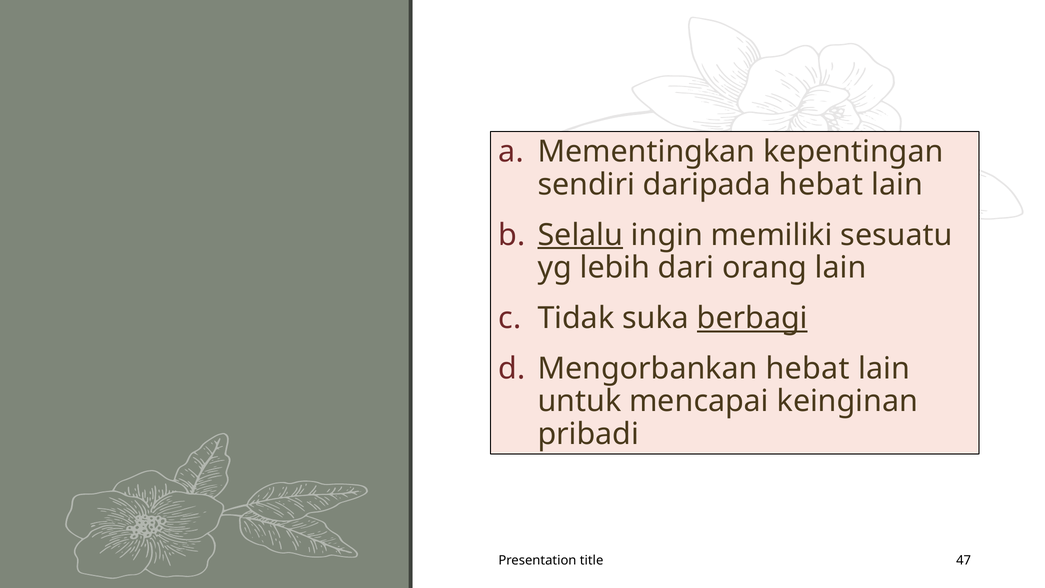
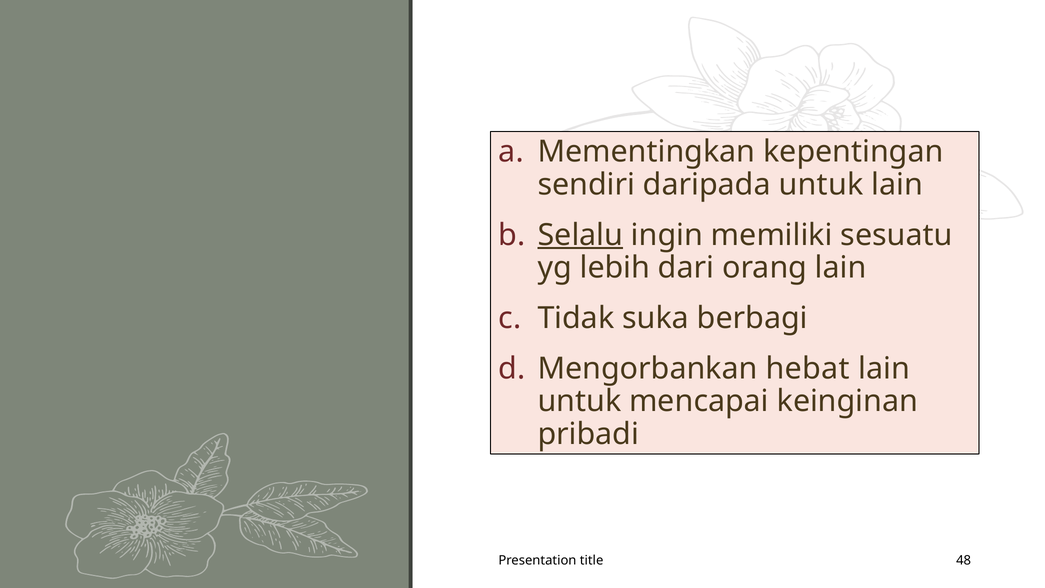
daripada hebat: hebat -> untuk
berbagi underline: present -> none
47: 47 -> 48
